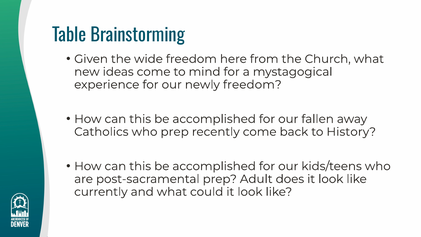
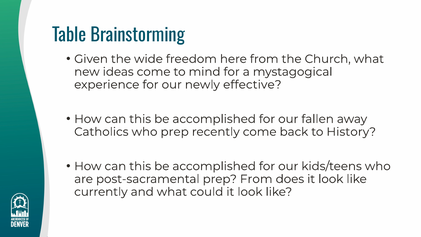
newly freedom: freedom -> effective
prep Adult: Adult -> From
